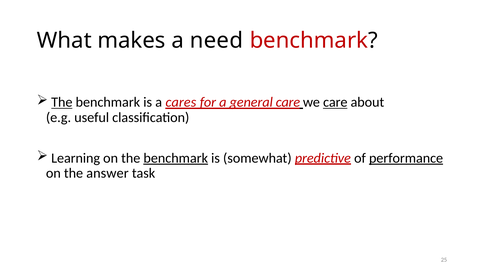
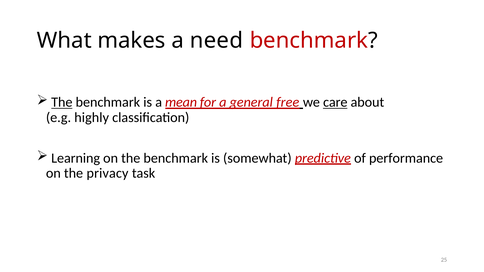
cares: cares -> mean
general care: care -> free
useful: useful -> highly
benchmark at (176, 158) underline: present -> none
performance underline: present -> none
answer: answer -> privacy
